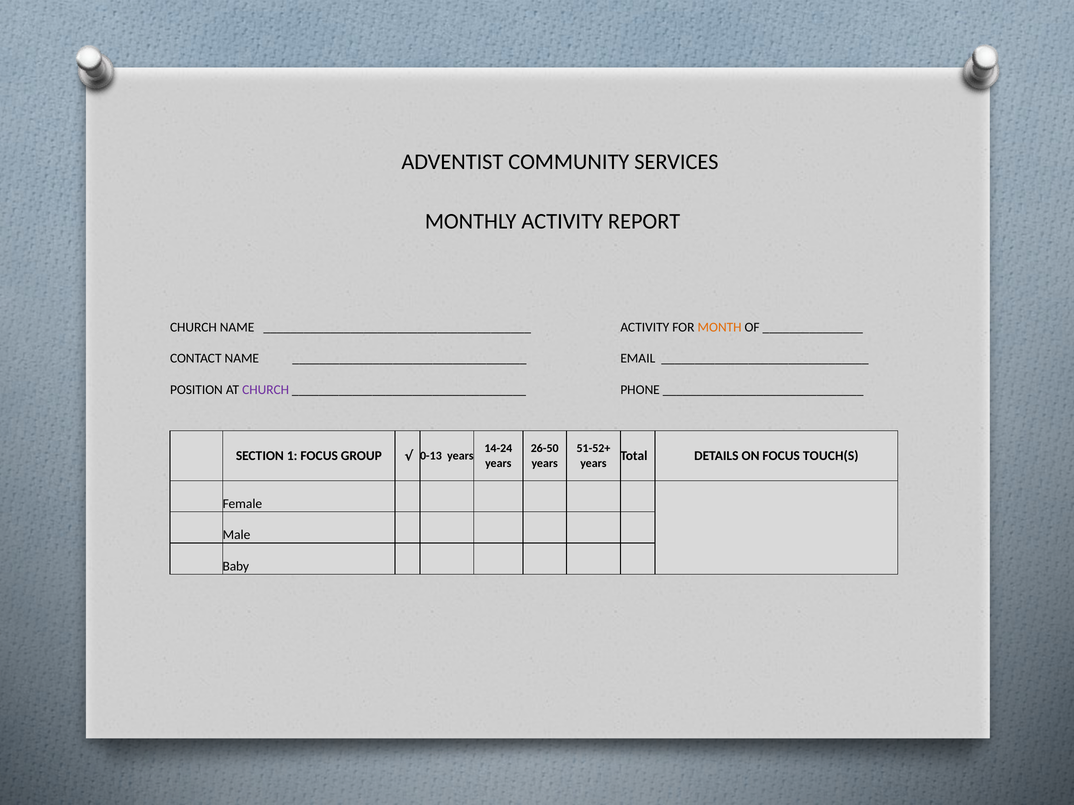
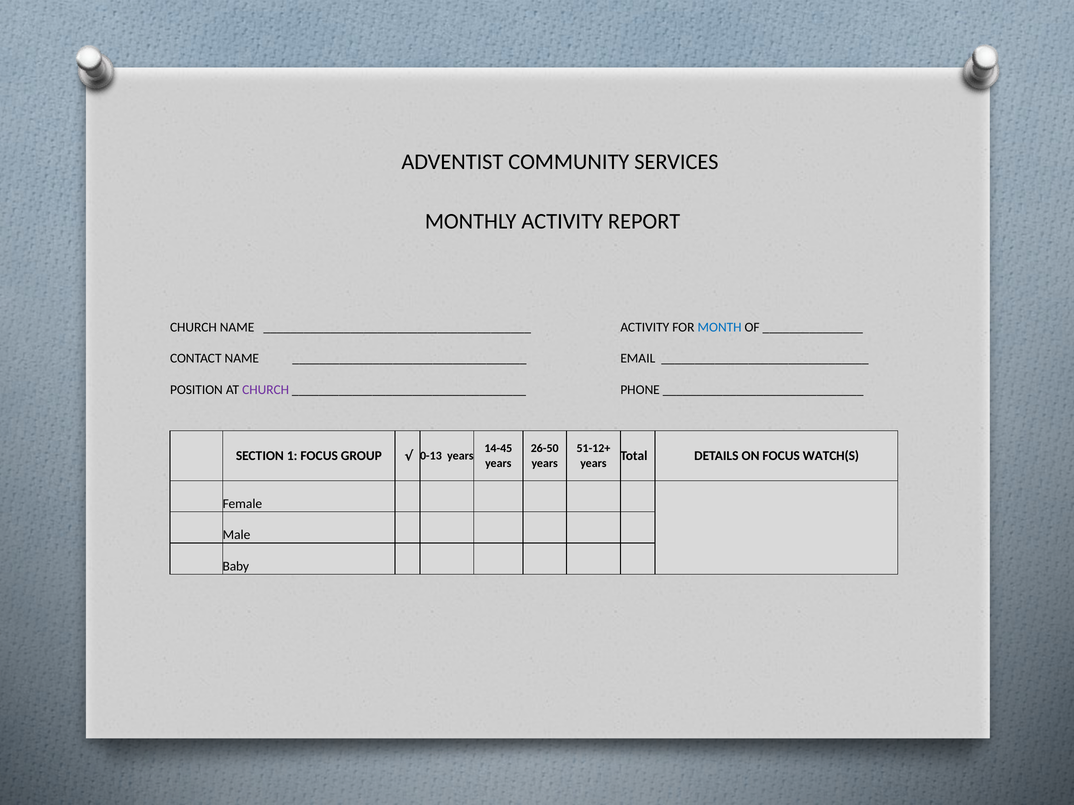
MONTH colour: orange -> blue
14-24: 14-24 -> 14-45
51-52+: 51-52+ -> 51-12+
TOUCH(S: TOUCH(S -> WATCH(S
